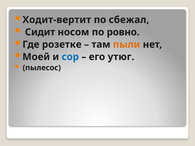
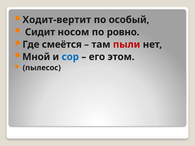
сбежал: сбежал -> особый
розетке: розетке -> смеётся
пыли colour: orange -> red
Моей: Моей -> Мной
утюг: утюг -> этом
